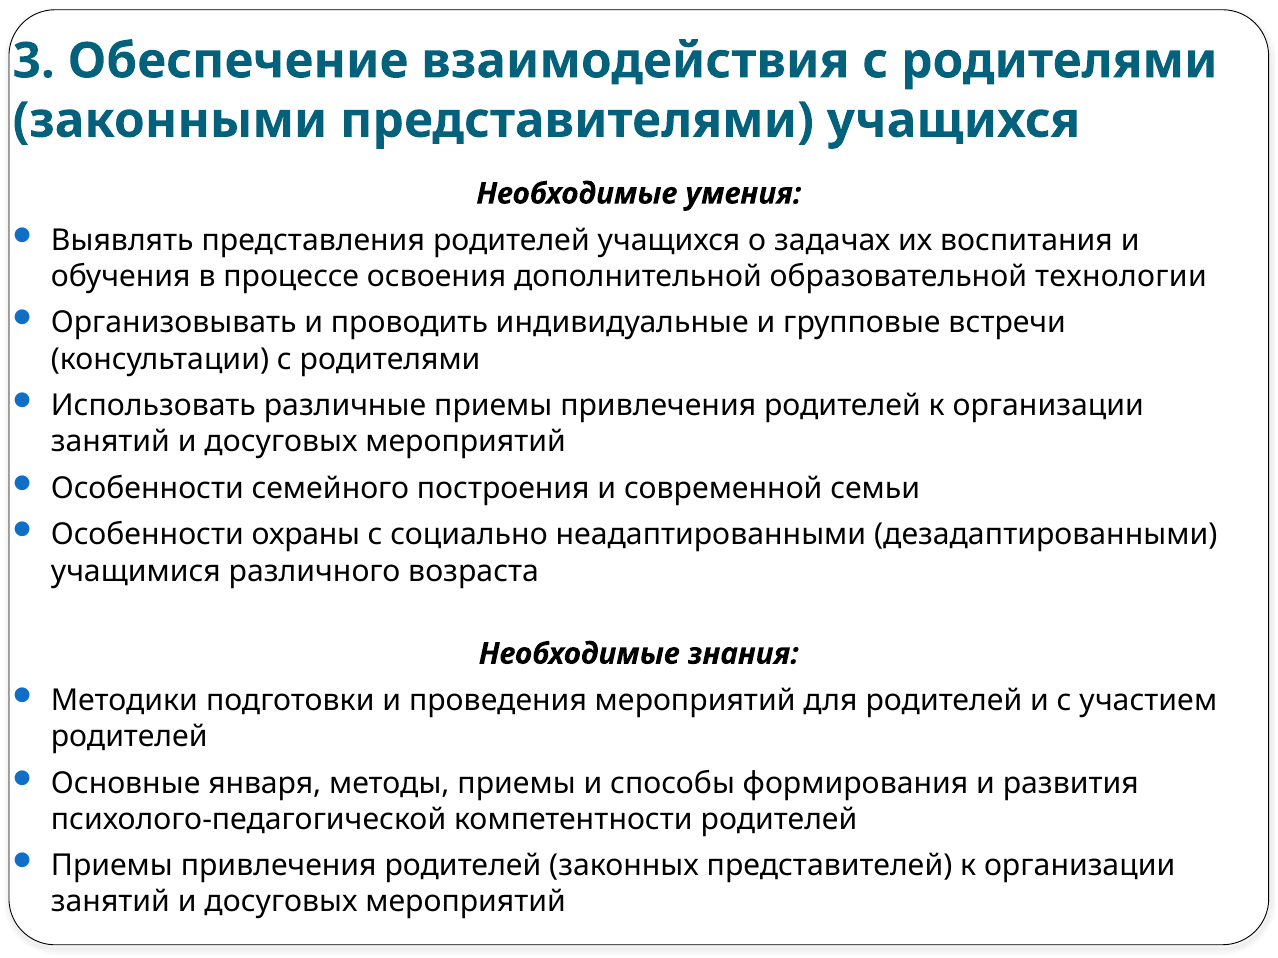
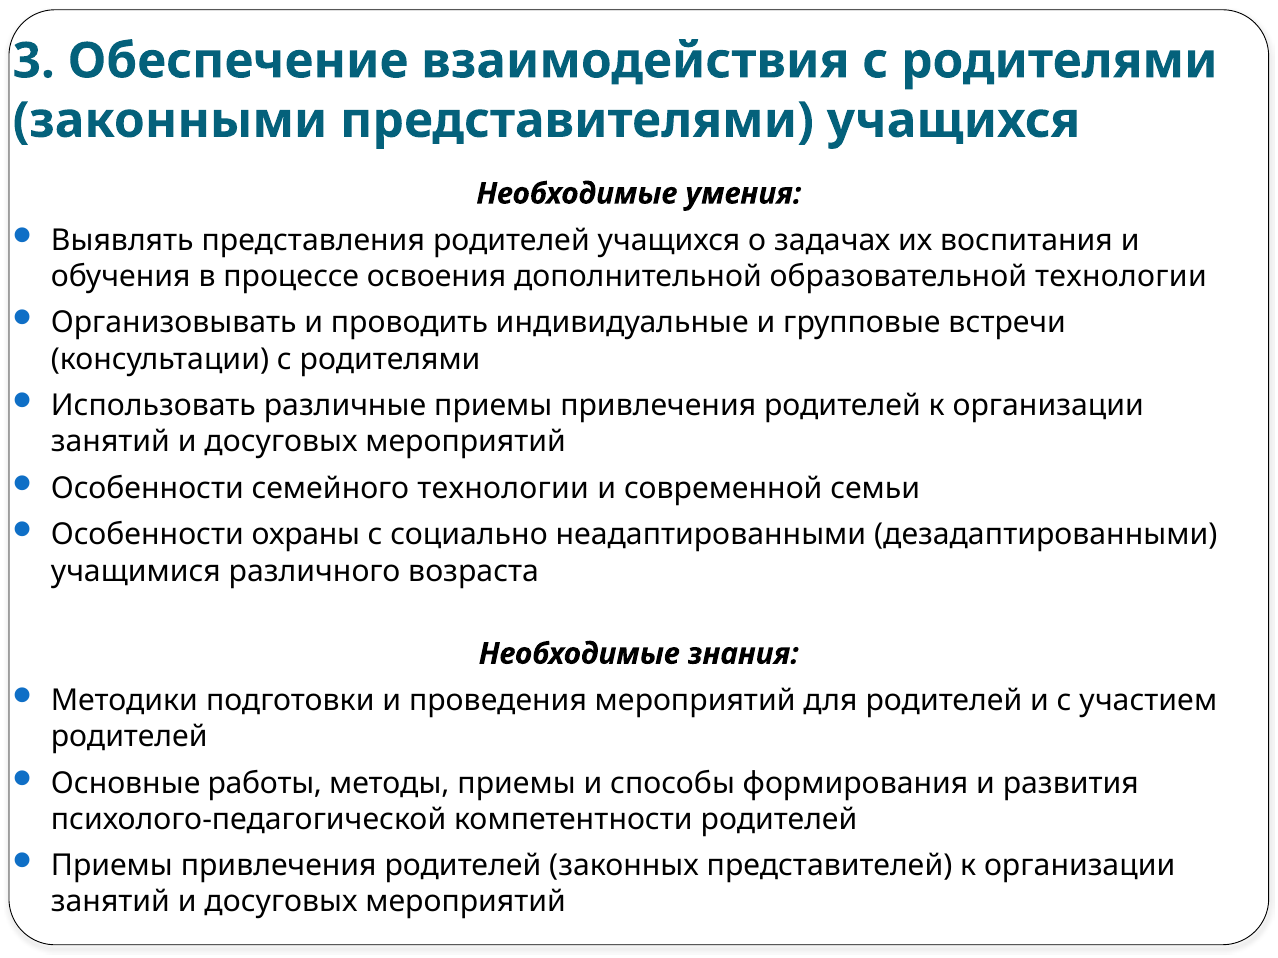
семейного построения: построения -> технологии
января: января -> работы
